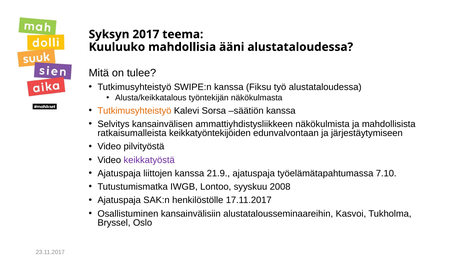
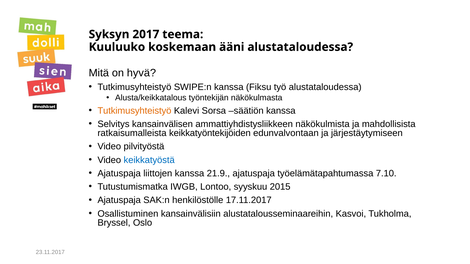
mahdollisia: mahdollisia -> koskemaan
tulee: tulee -> hyvä
keikkatyöstä colour: purple -> blue
2008: 2008 -> 2015
